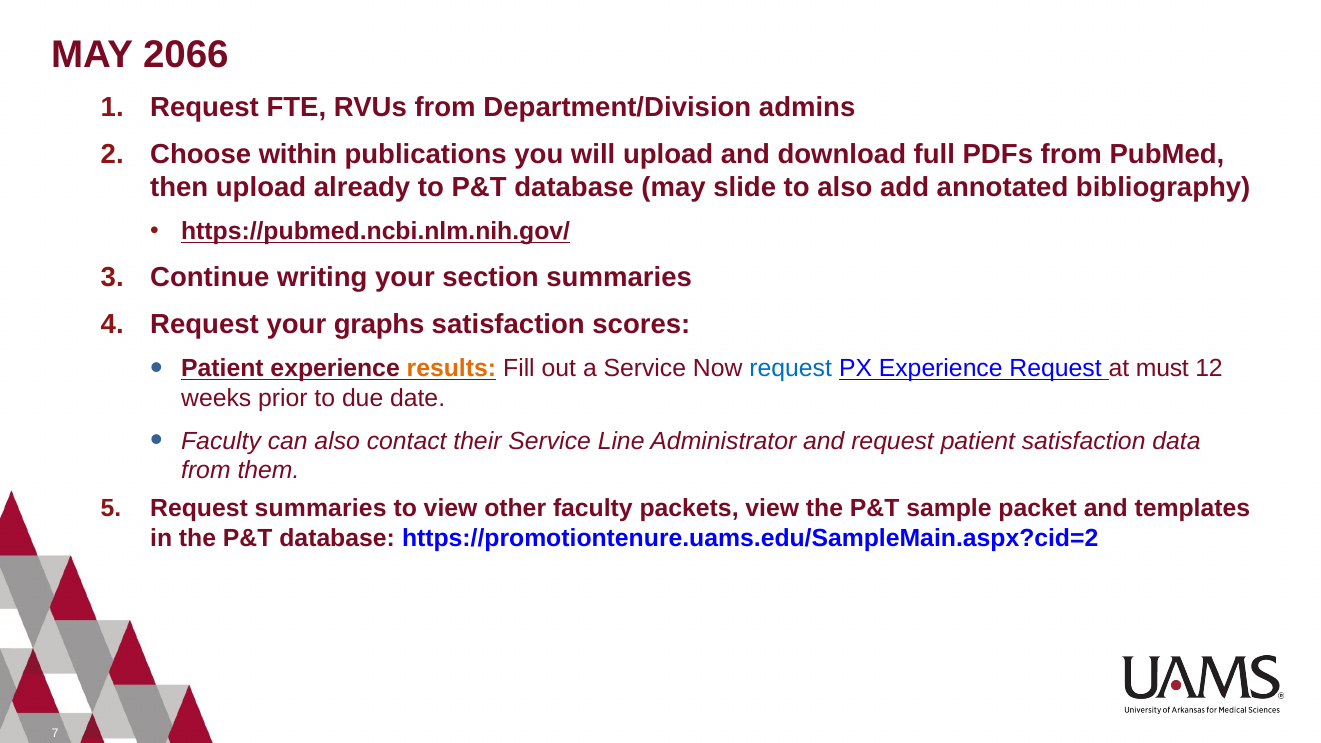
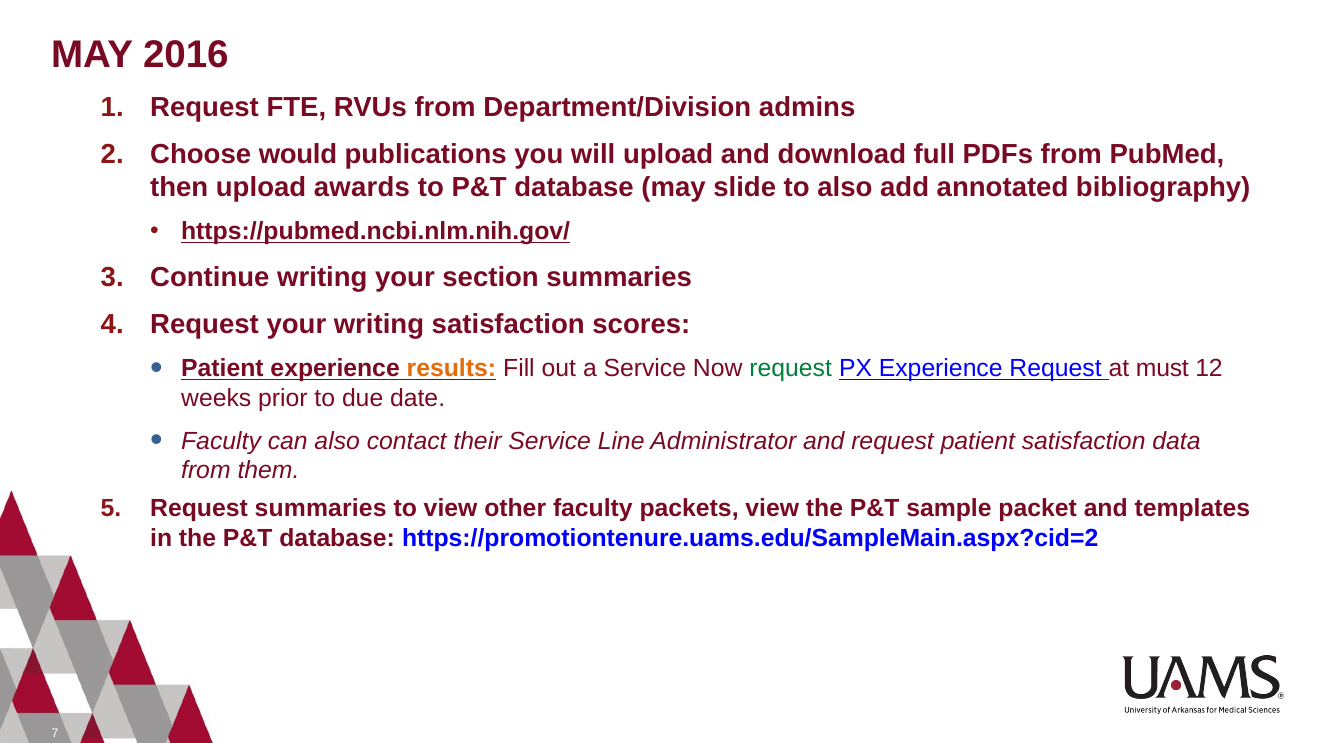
2066: 2066 -> 2016
within: within -> would
already: already -> awards
your graphs: graphs -> writing
request at (791, 368) colour: blue -> green
